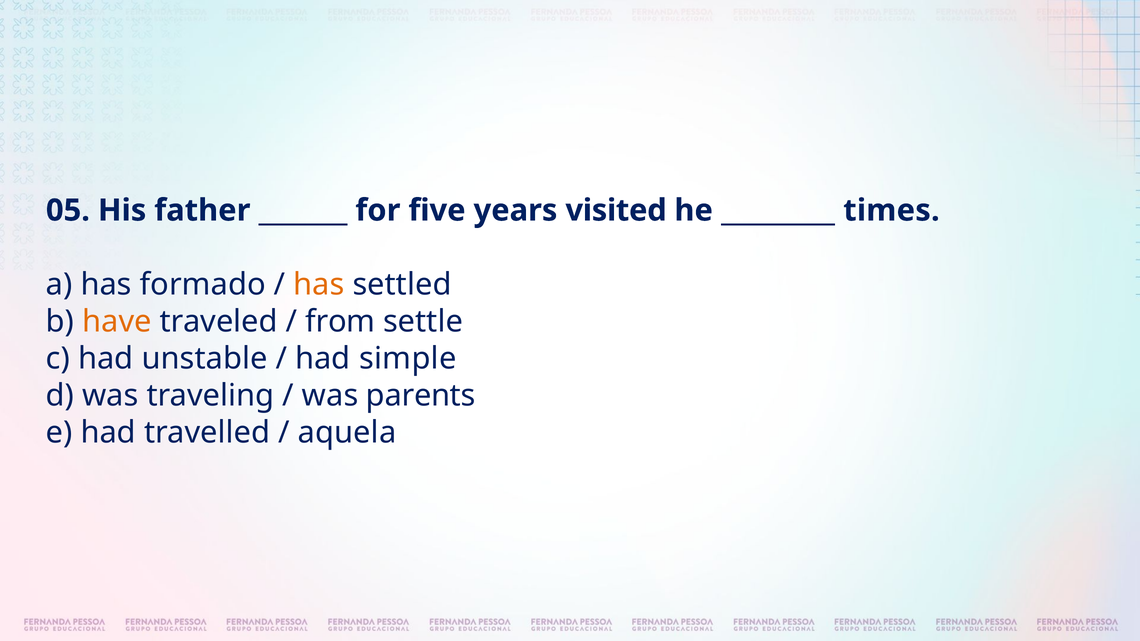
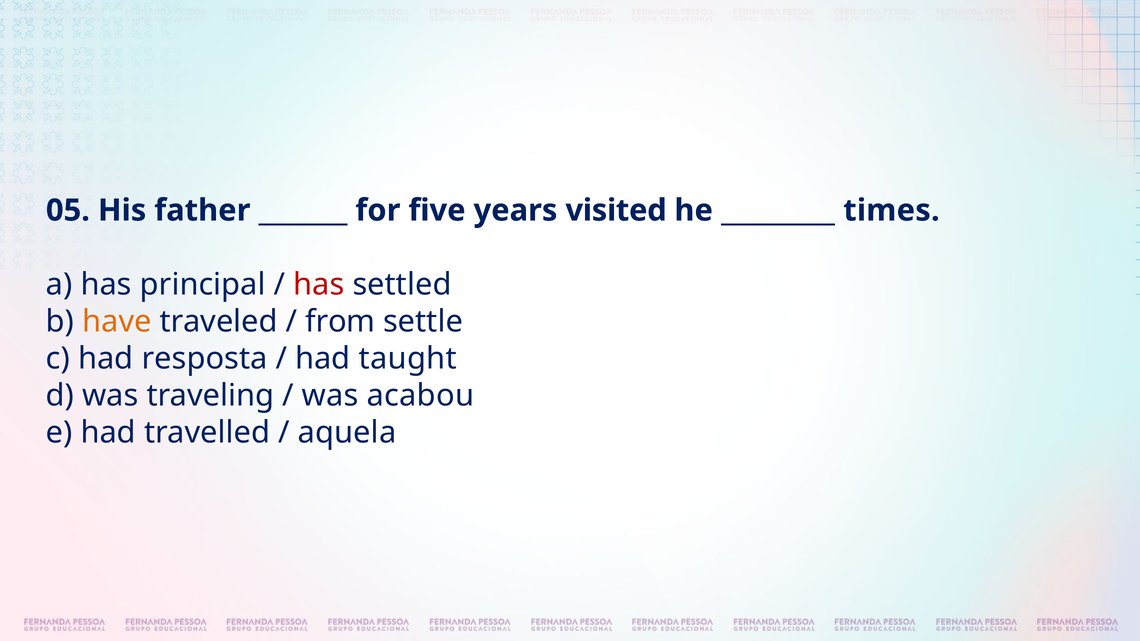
formado: formado -> principal
has at (319, 285) colour: orange -> red
unstable: unstable -> resposta
simple: simple -> taught
parents: parents -> acabou
